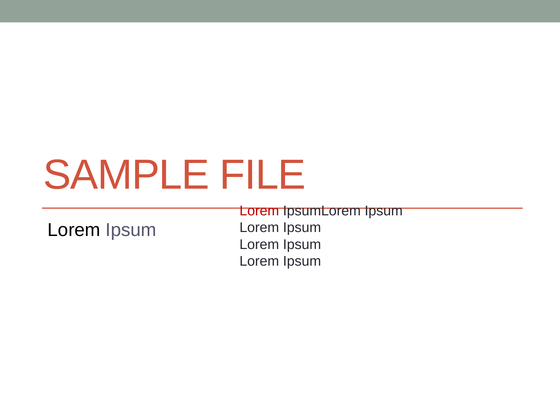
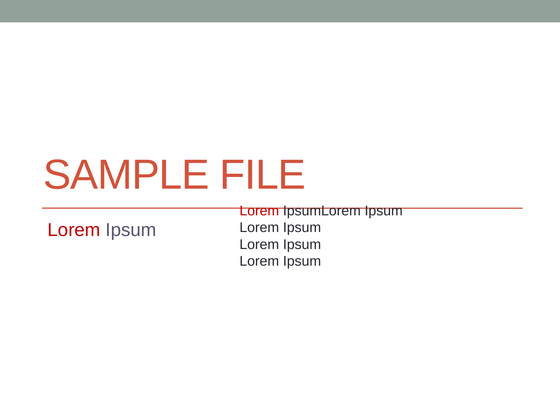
Lorem at (74, 230) colour: black -> red
